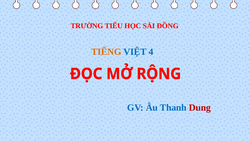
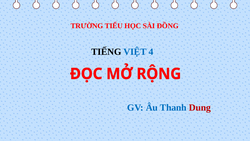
TIẾNG colour: orange -> black
